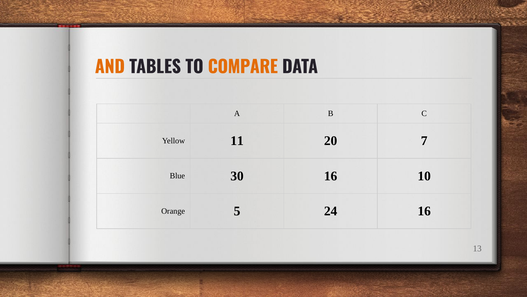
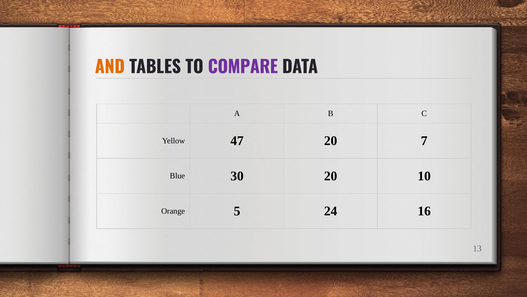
COMPARE colour: orange -> purple
11: 11 -> 47
30 16: 16 -> 20
